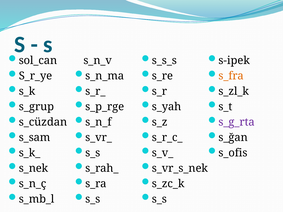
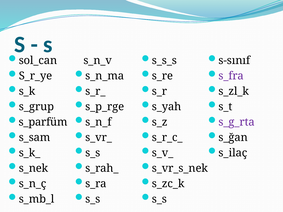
s-ipek: s-ipek -> s-sınıf
s_fra colour: orange -> purple
s_cüzdan: s_cüzdan -> s_parfüm
s_ofis: s_ofis -> s_ilaç
